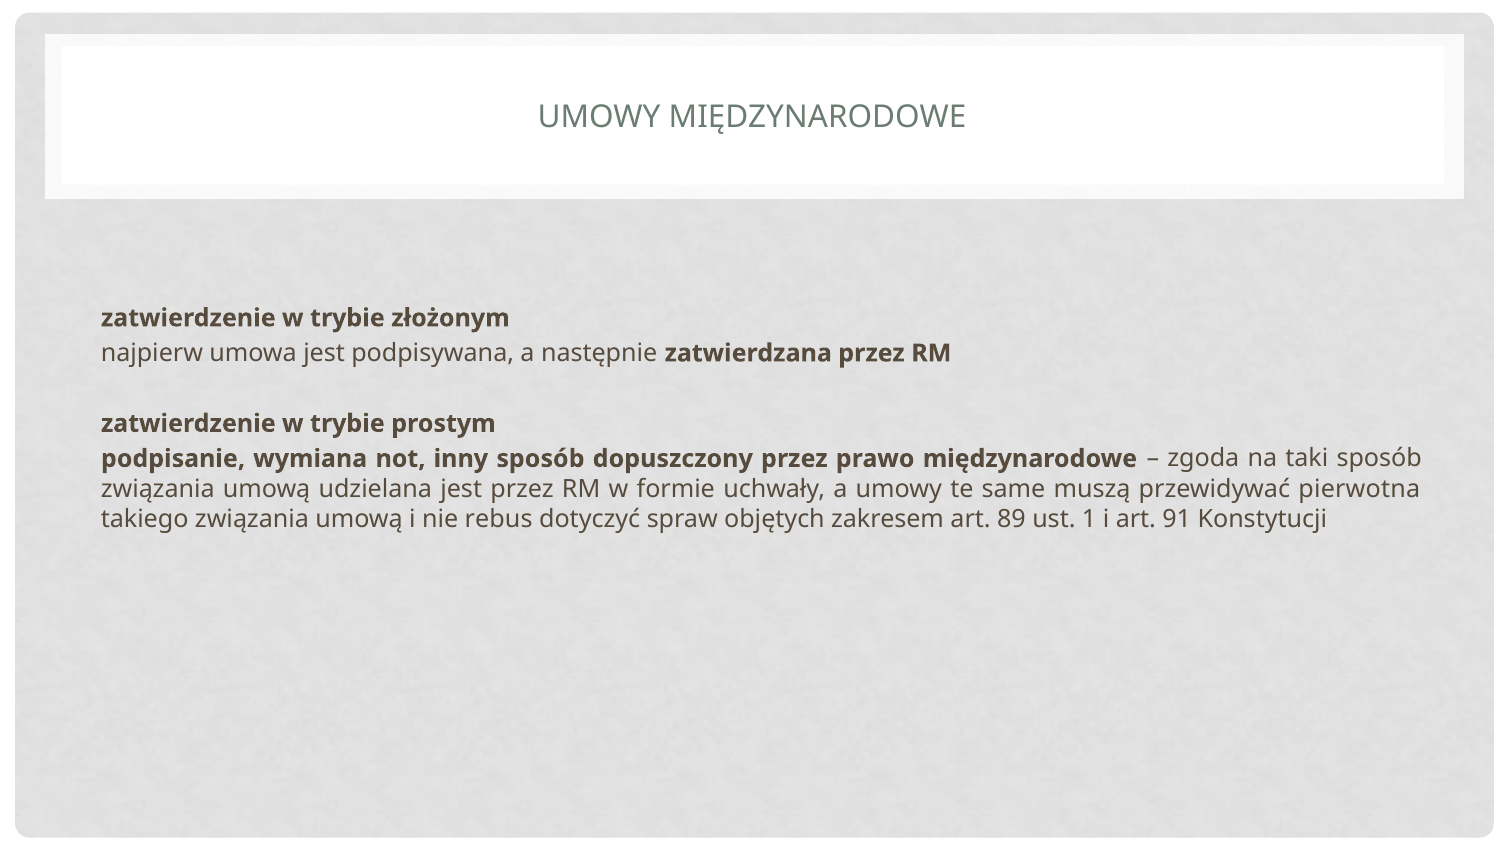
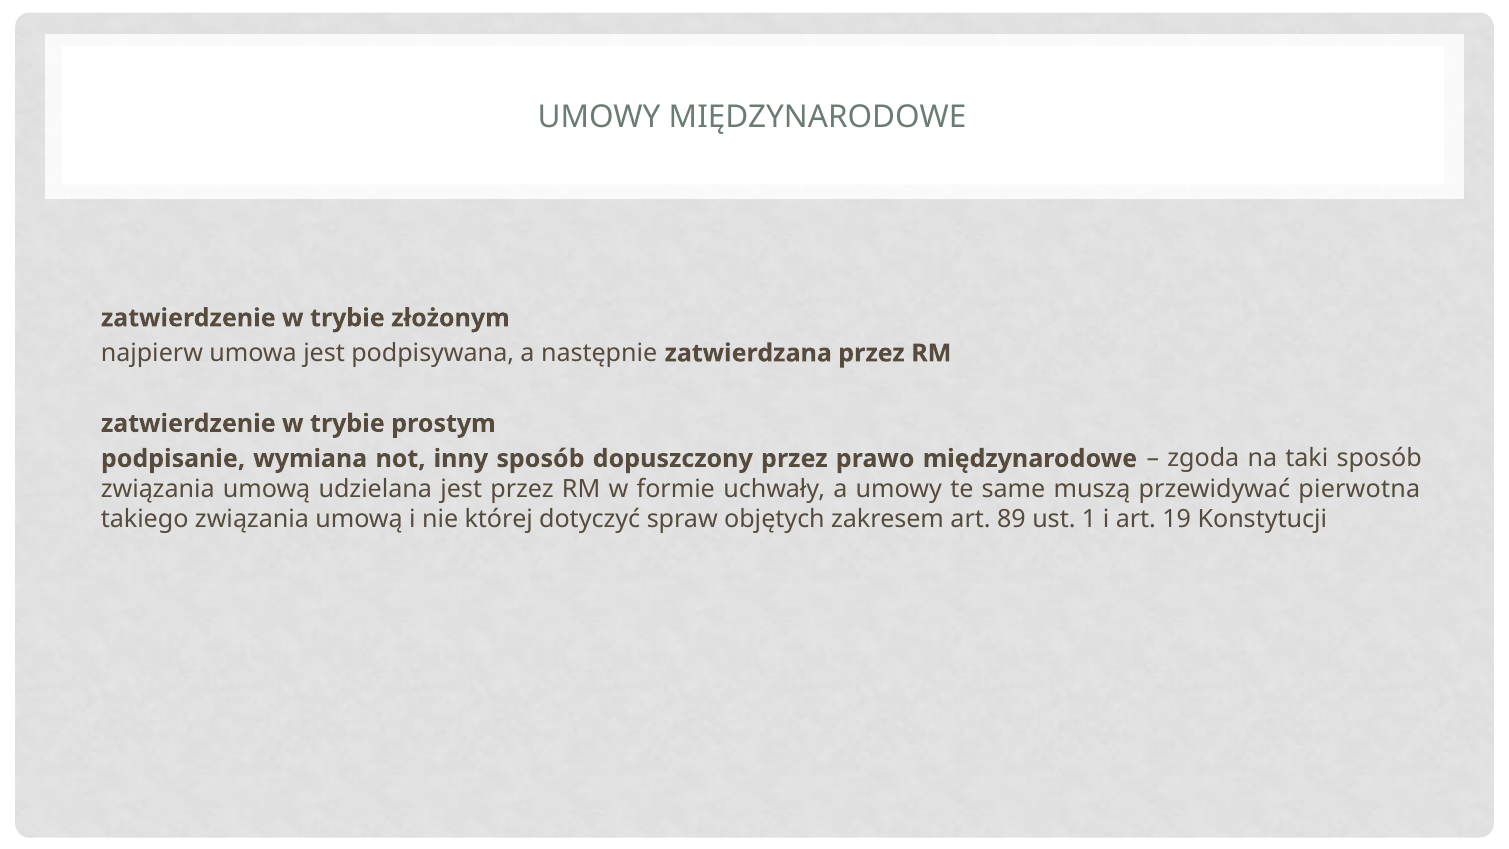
rebus: rebus -> której
91: 91 -> 19
